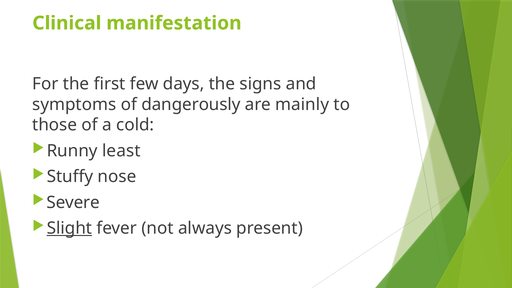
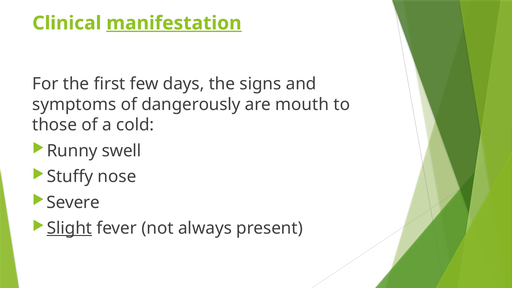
manifestation underline: none -> present
mainly: mainly -> mouth
least: least -> swell
